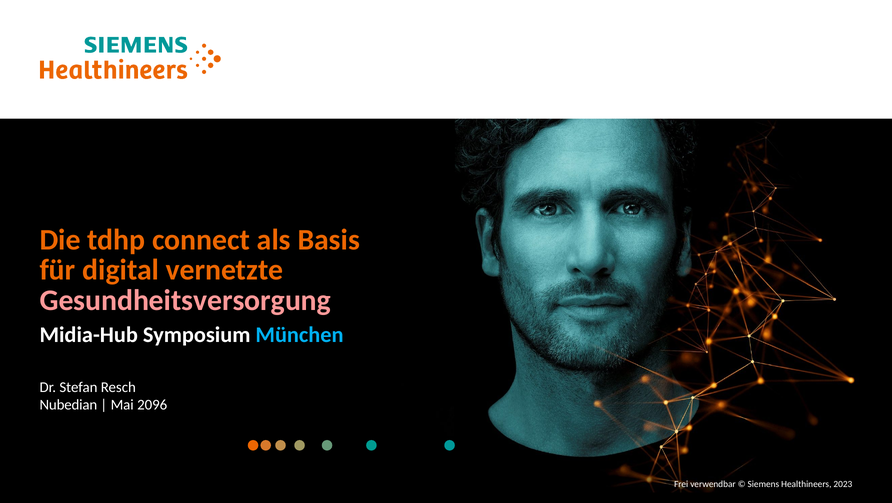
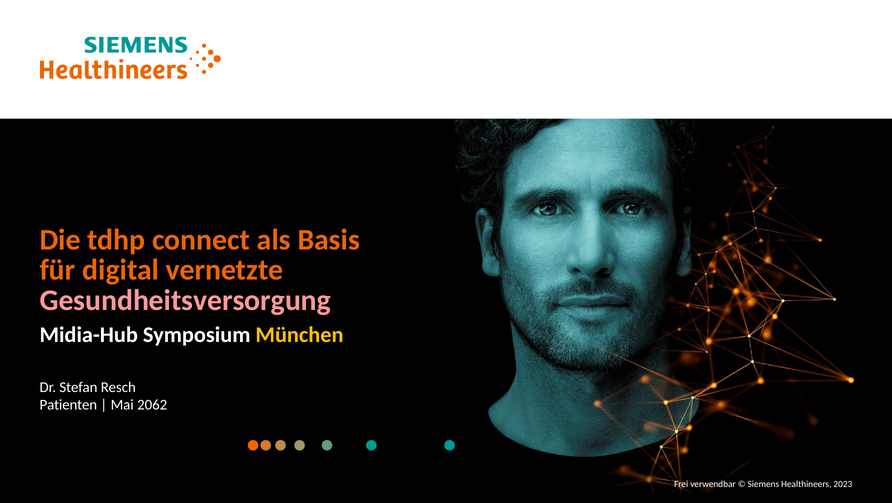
München colour: light blue -> yellow
Nubedian: Nubedian -> Patienten
2096: 2096 -> 2062
